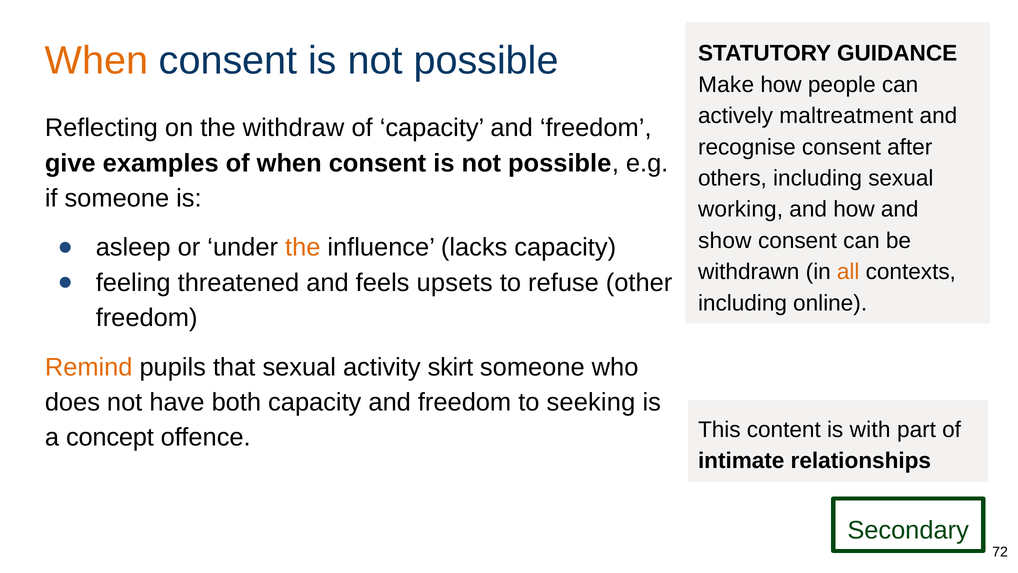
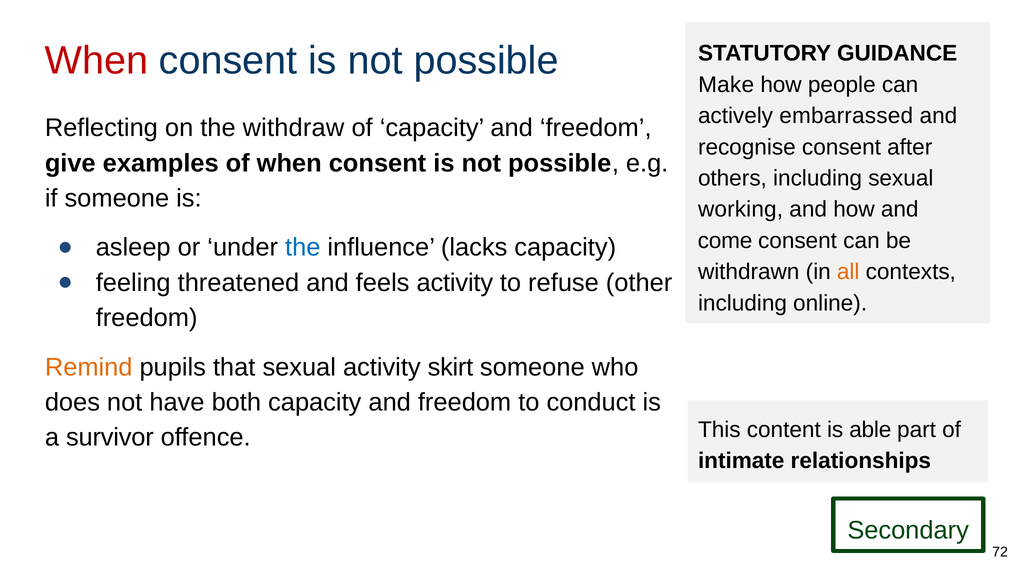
When at (97, 61) colour: orange -> red
maltreatment: maltreatment -> embarrassed
show: show -> come
the at (303, 247) colour: orange -> blue
feels upsets: upsets -> activity
seeking: seeking -> conduct
with: with -> able
concept: concept -> survivor
